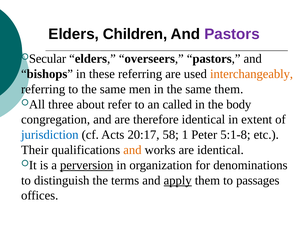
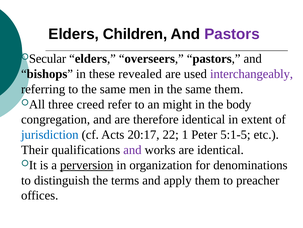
these referring: referring -> revealed
interchangeably colour: orange -> purple
about: about -> creed
called: called -> might
58: 58 -> 22
5:1-8: 5:1-8 -> 5:1-5
and at (132, 149) colour: orange -> purple
apply underline: present -> none
passages: passages -> preacher
